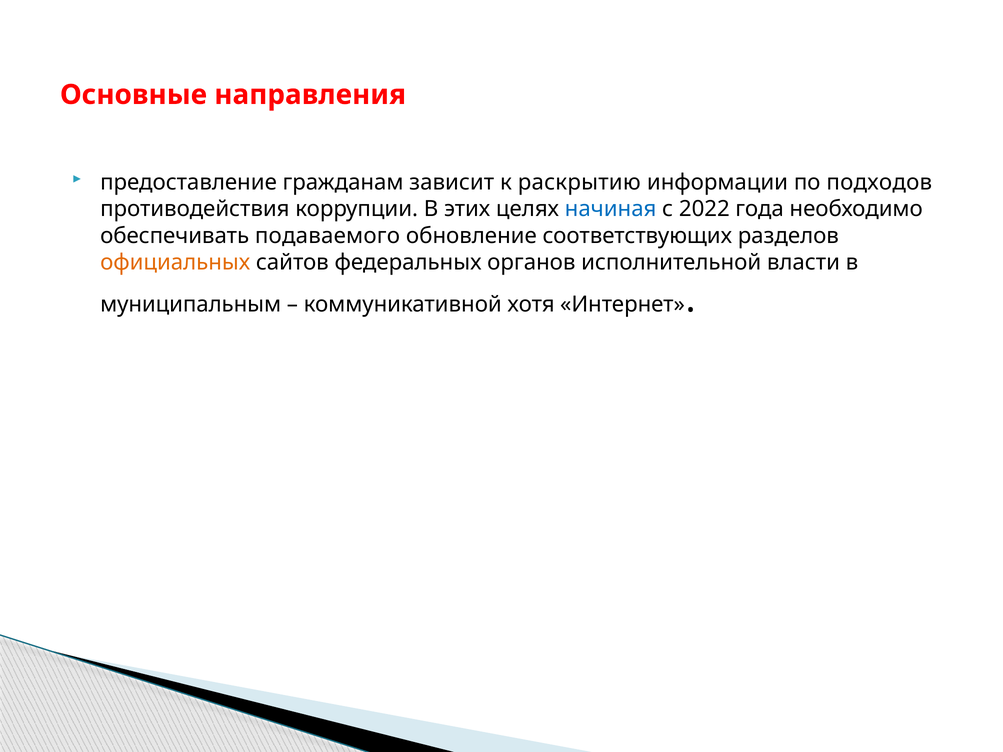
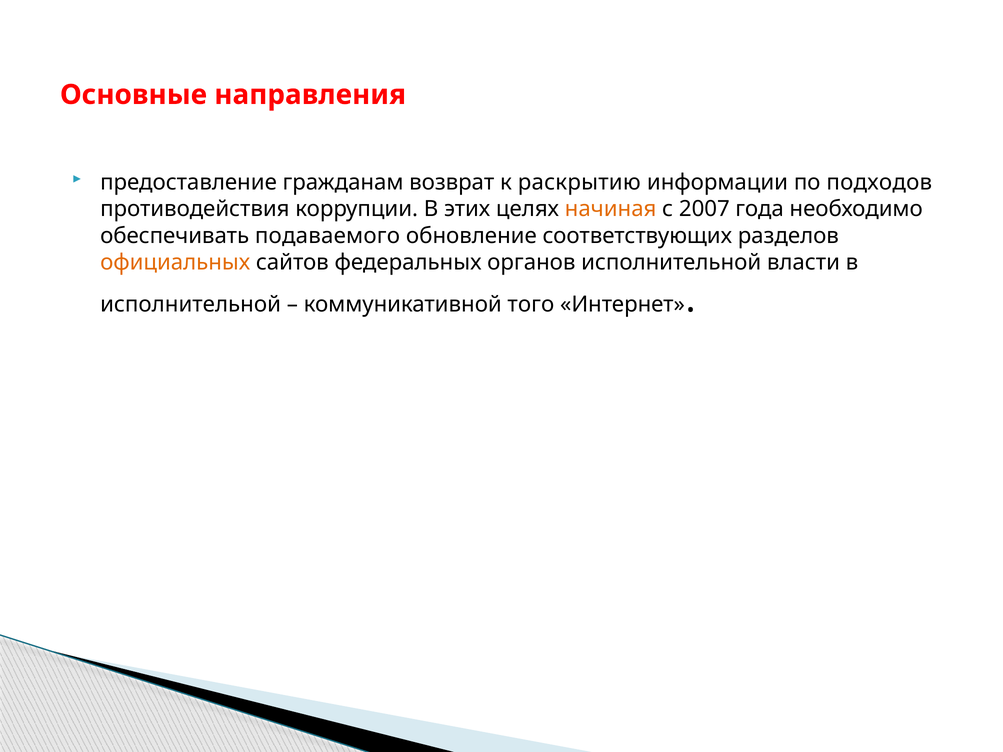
зависит: зависит -> возврат
начиная colour: blue -> orange
2022: 2022 -> 2007
муниципальным at (191, 305): муниципальным -> исполнительной
хотя: хотя -> того
